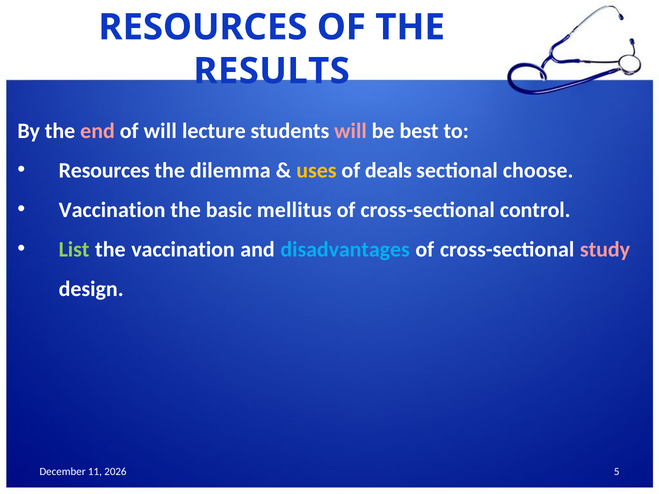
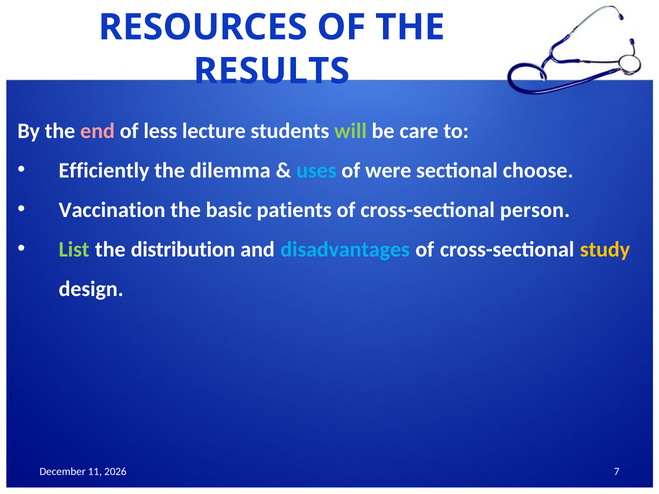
of will: will -> less
will at (351, 131) colour: pink -> light green
best: best -> care
Resources at (104, 170): Resources -> Efficiently
uses colour: yellow -> light blue
deals: deals -> were
mellitus: mellitus -> patients
control: control -> person
the vaccination: vaccination -> distribution
study colour: pink -> yellow
5: 5 -> 7
